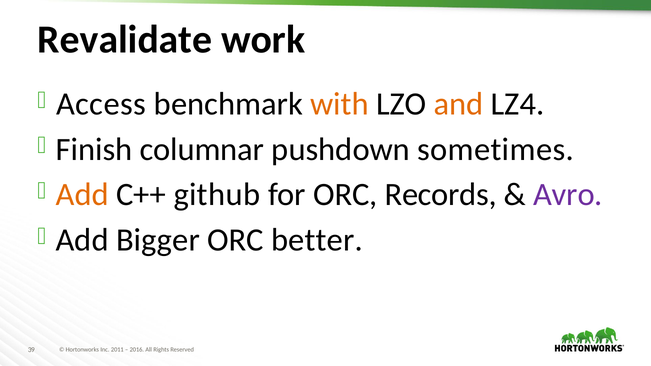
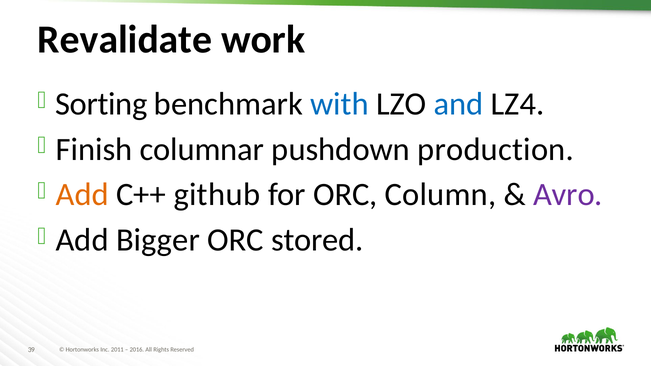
Access: Access -> Sorting
with colour: orange -> blue
and colour: orange -> blue
sometimes: sometimes -> production
Records: Records -> Column
better: better -> stored
